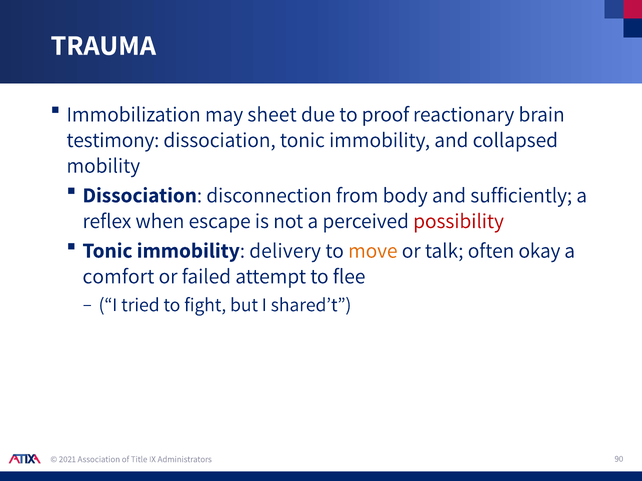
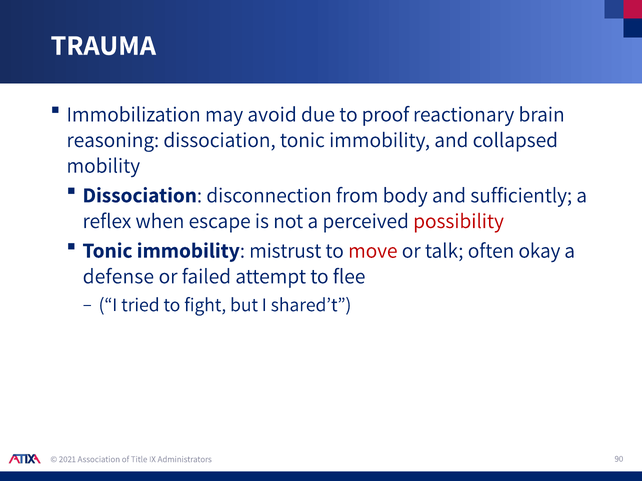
sheet: sheet -> avoid
testimony: testimony -> reasoning
delivery: delivery -> mistrust
move colour: orange -> red
comfort: comfort -> defense
